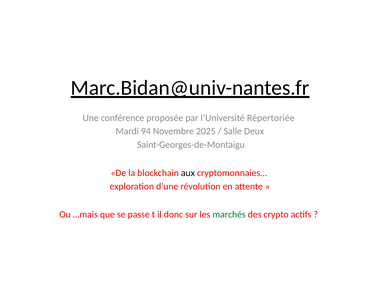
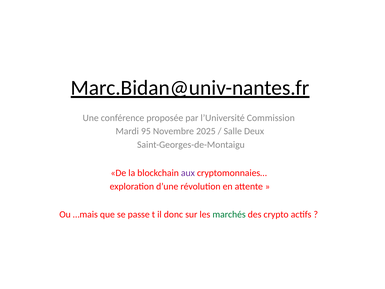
Répertoriée: Répertoriée -> Commission
94: 94 -> 95
aux colour: black -> purple
